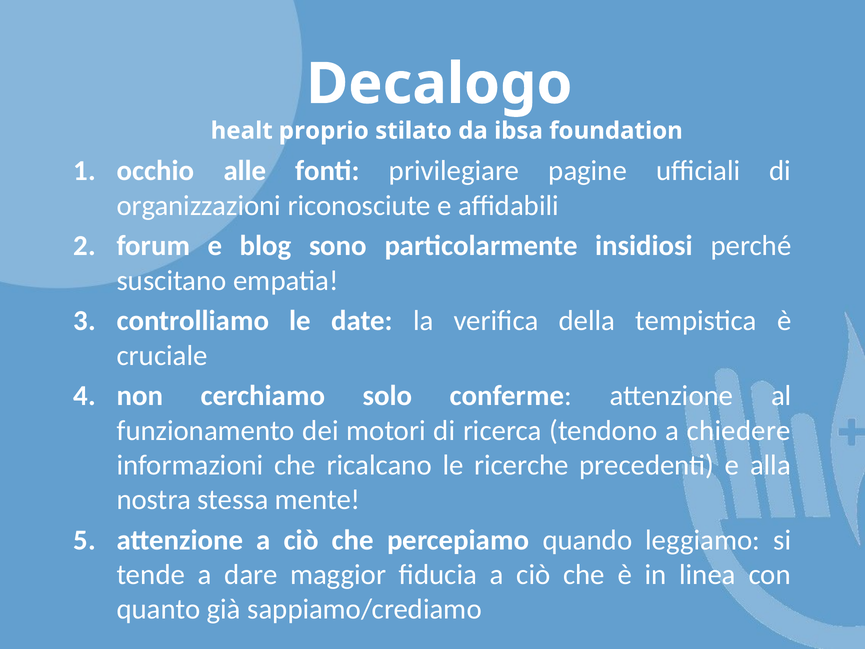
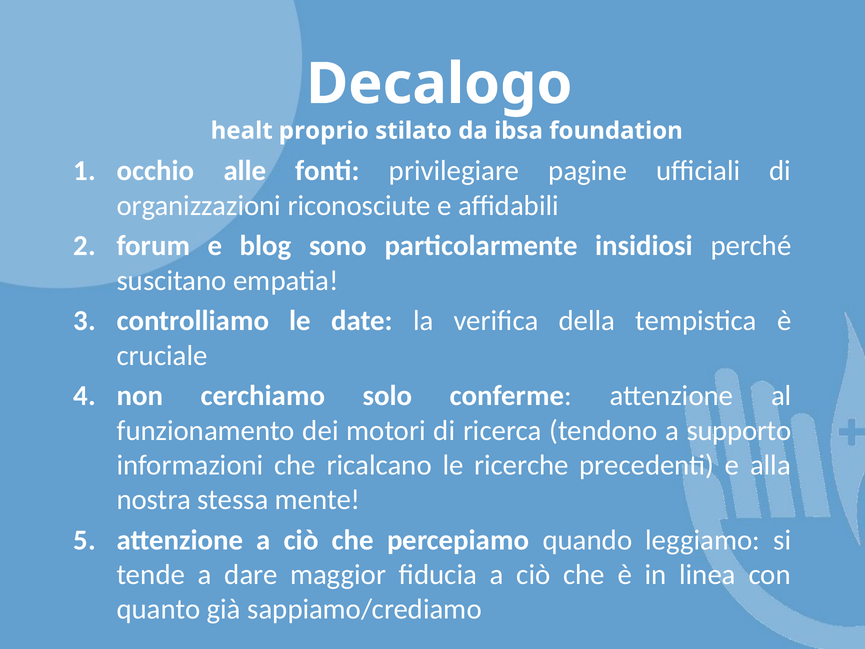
chiedere: chiedere -> supporto
